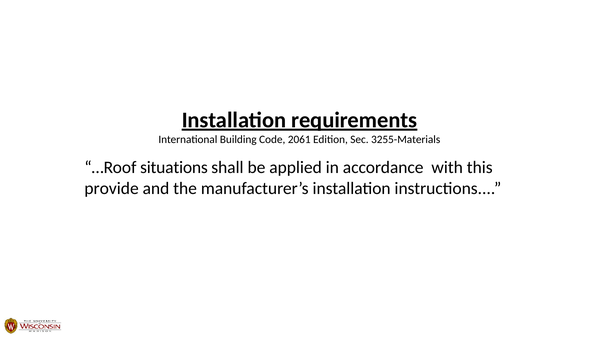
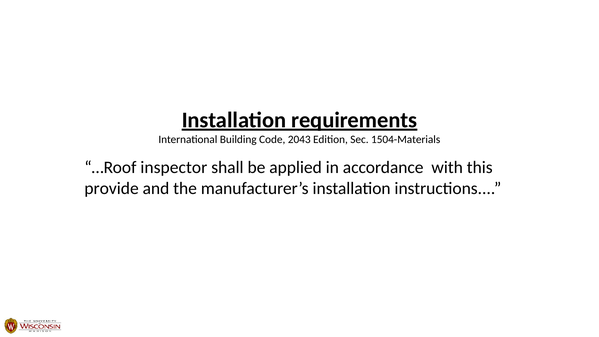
2061: 2061 -> 2043
3255-Materials: 3255-Materials -> 1504-Materials
situations: situations -> inspector
